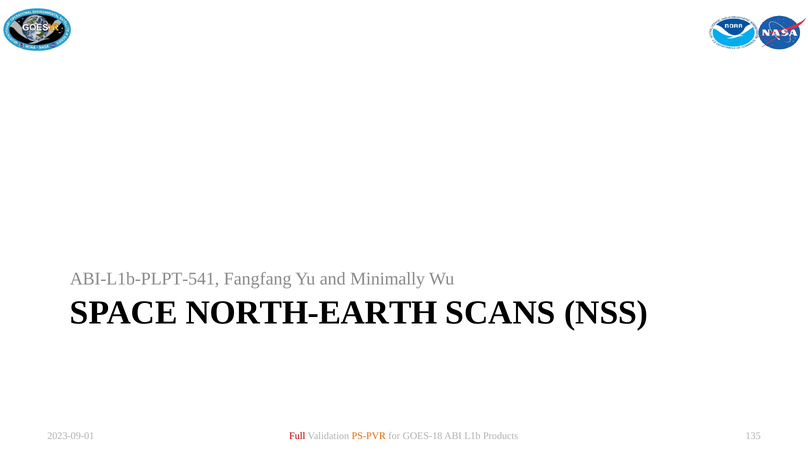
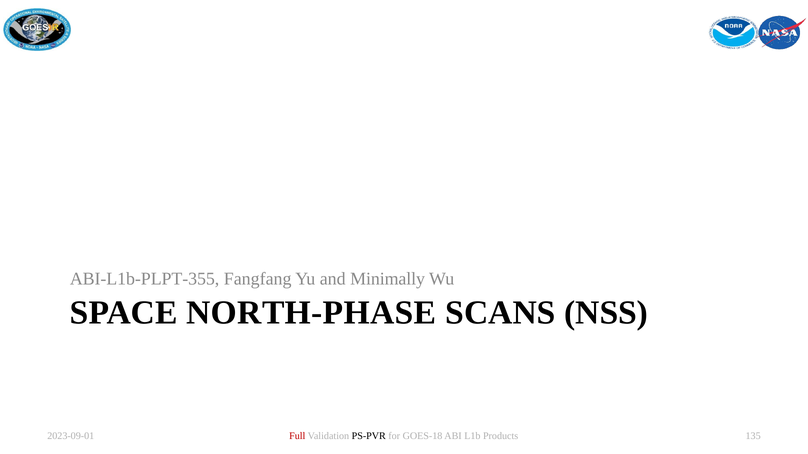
ABI-L1b-PLPT-541: ABI-L1b-PLPT-541 -> ABI-L1b-PLPT-355
NORTH-EARTH: NORTH-EARTH -> NORTH-PHASE
PS-PVR colour: orange -> black
